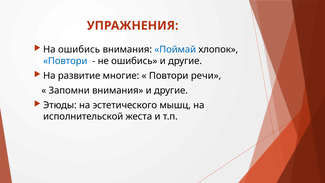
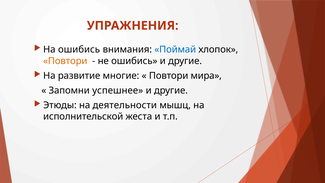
Повтори at (65, 61) colour: blue -> orange
речи: речи -> мира
Запомни внимания: внимания -> успешнее
эстетического: эстетического -> деятельности
